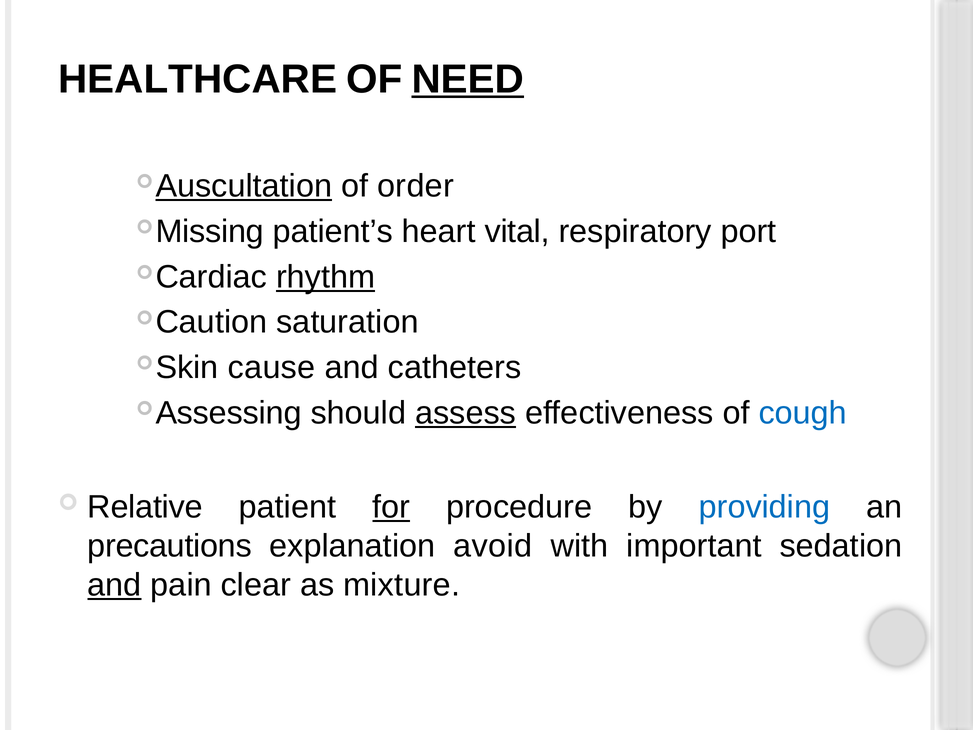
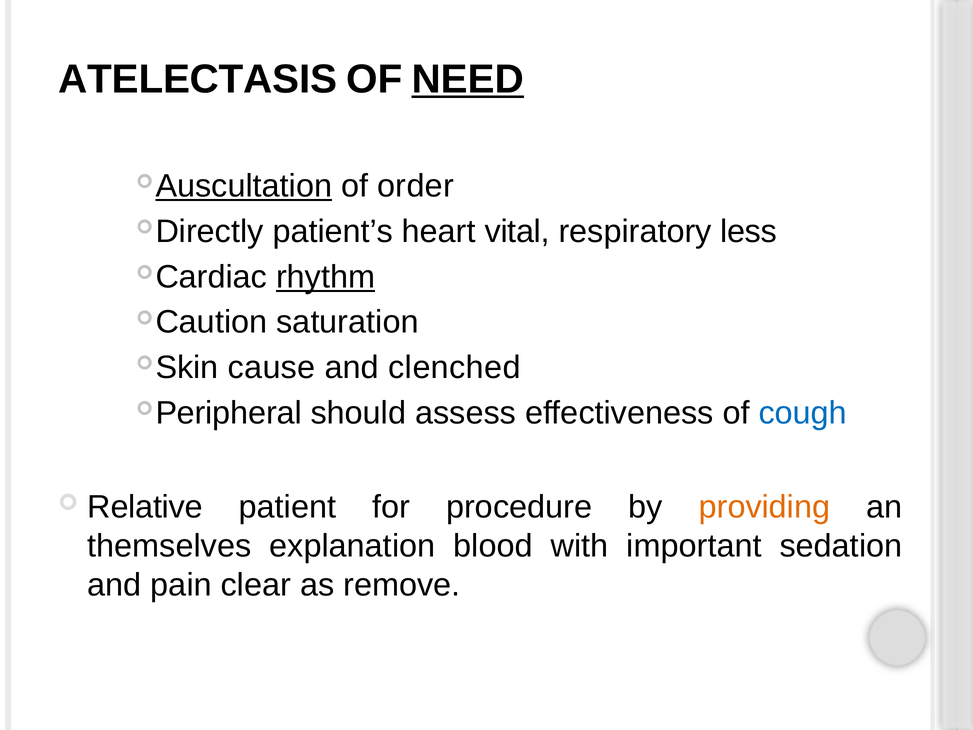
HEALTHCARE: HEALTHCARE -> ATELECTASIS
Missing: Missing -> Directly
port: port -> less
catheters: catheters -> clenched
Assessing: Assessing -> Peripheral
assess underline: present -> none
for underline: present -> none
providing colour: blue -> orange
precautions: precautions -> themselves
avoid: avoid -> blood
and at (114, 585) underline: present -> none
mixture: mixture -> remove
